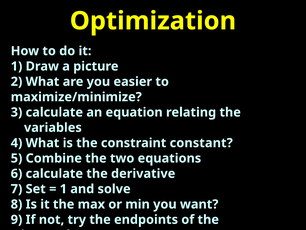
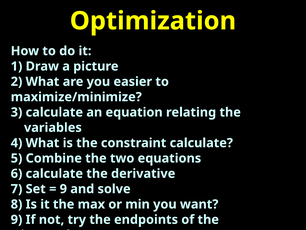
constraint constant: constant -> calculate
1 at (63, 189): 1 -> 9
